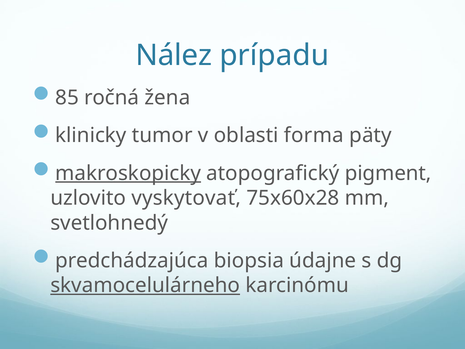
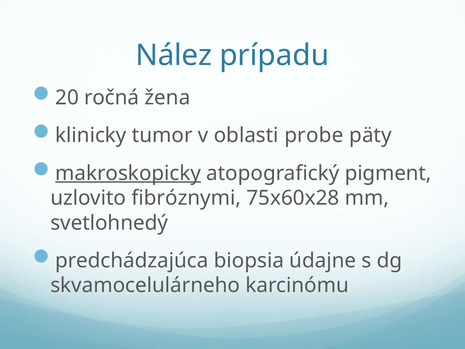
85: 85 -> 20
forma: forma -> probe
vyskytovať: vyskytovať -> fibróznymi
skvamocelulárneho underline: present -> none
